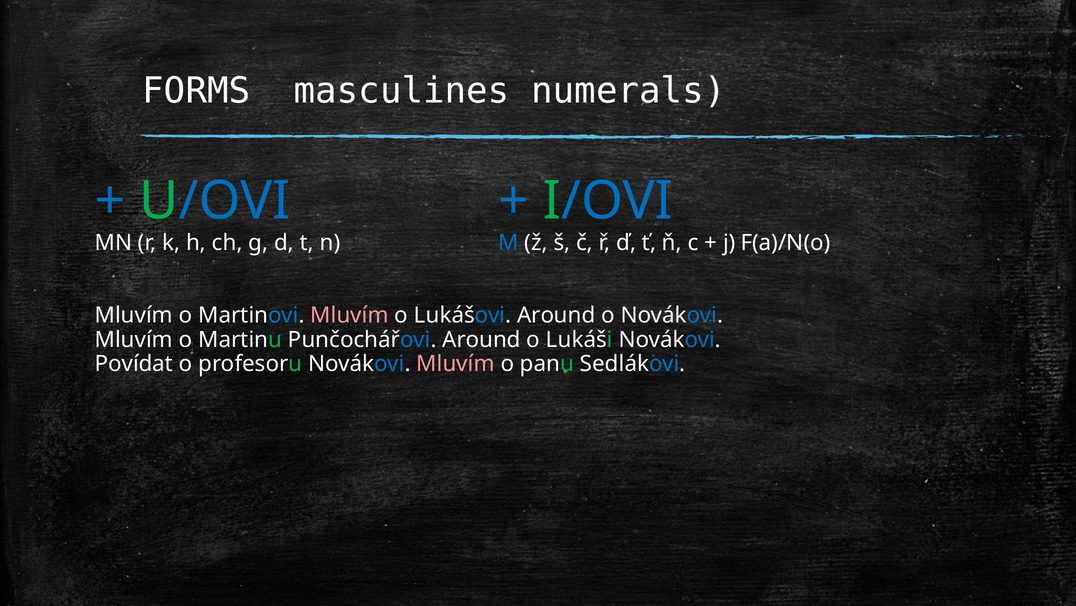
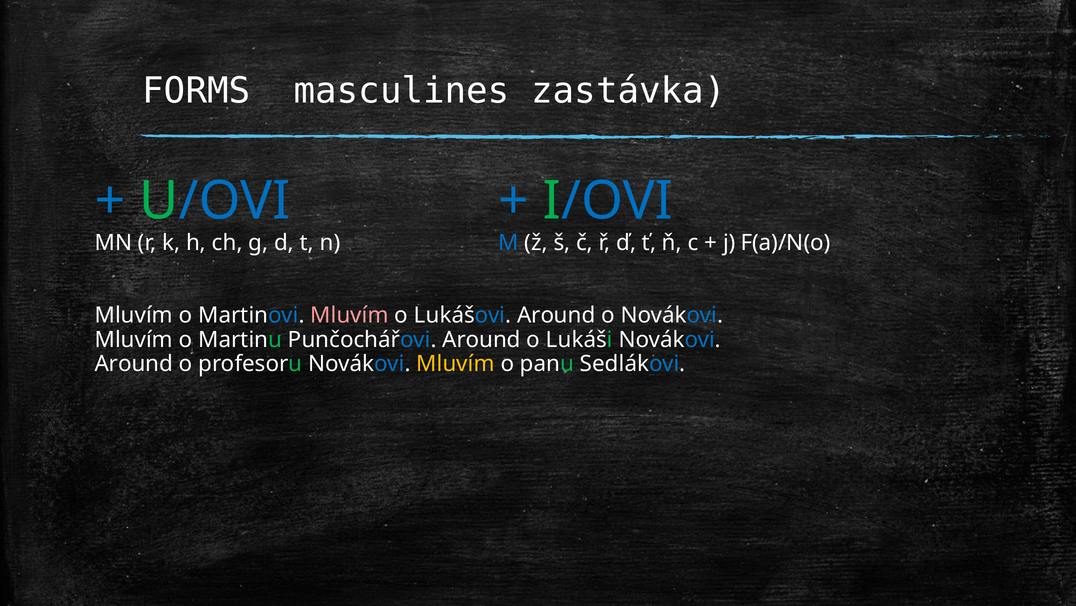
numerals: numerals -> zastávka
Povídat at (134, 364): Povídat -> Around
Mluvím at (456, 364) colour: pink -> yellow
